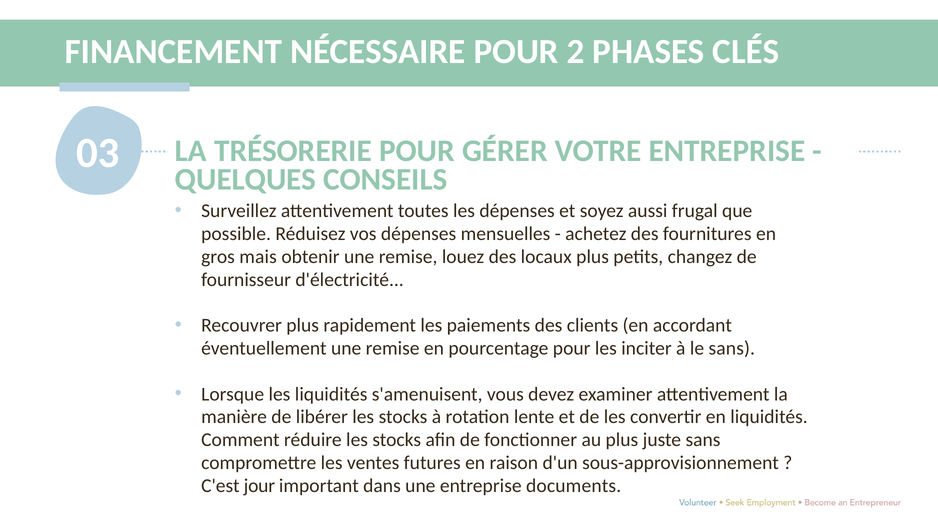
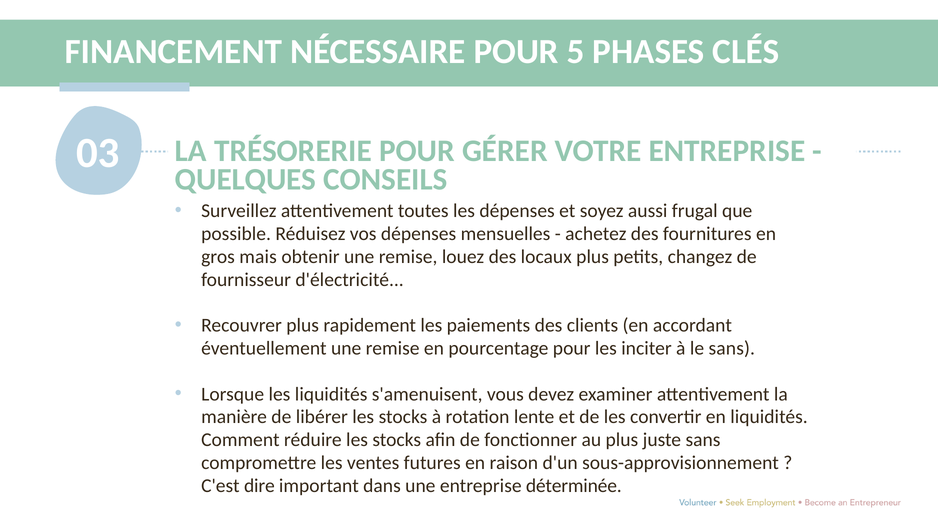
2: 2 -> 5
jour: jour -> dire
documents: documents -> déterminée
